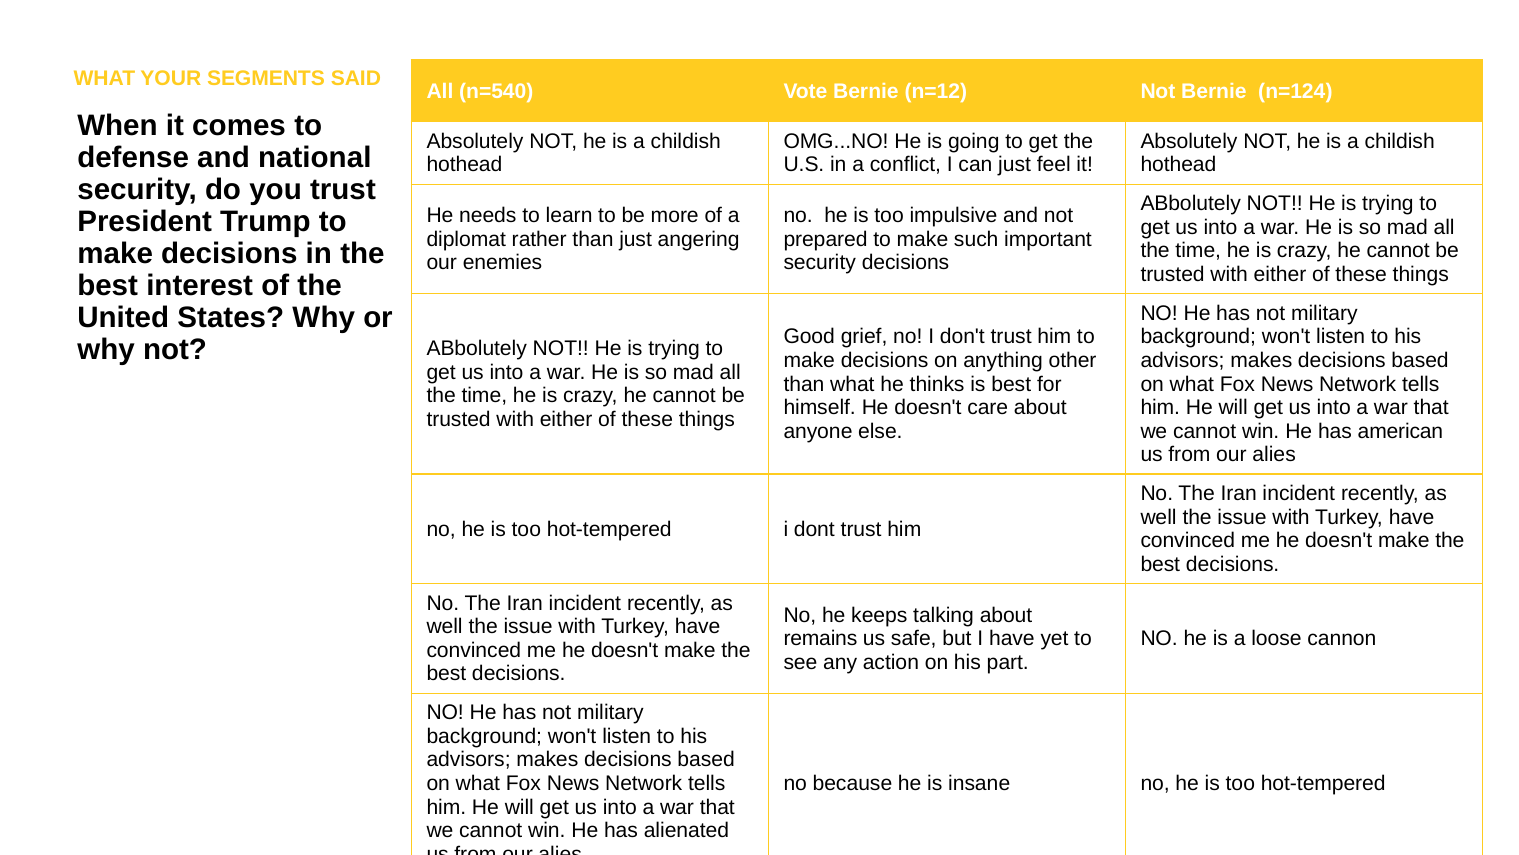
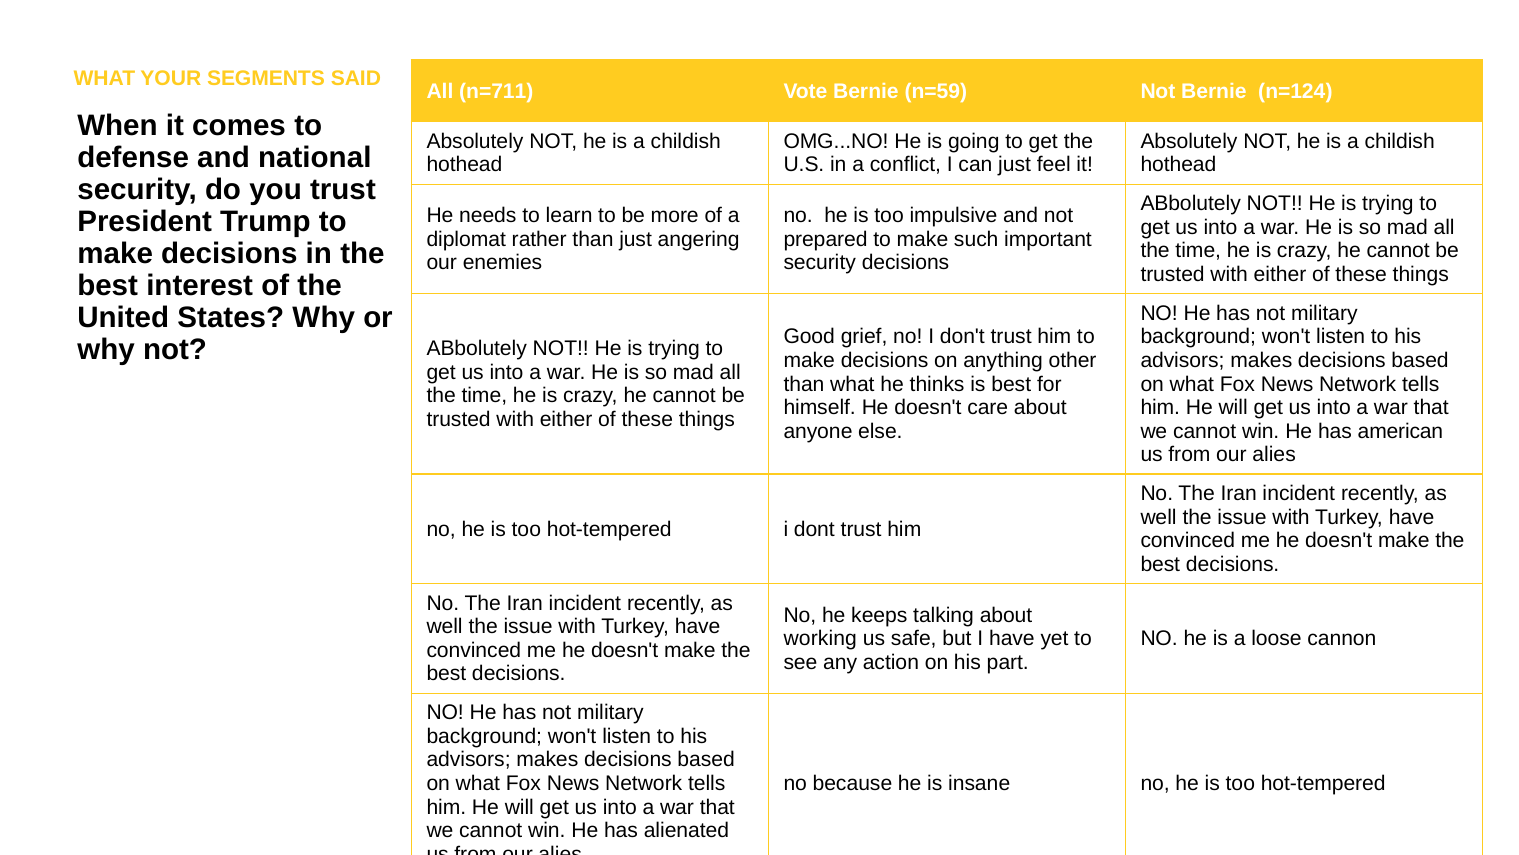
n=540: n=540 -> n=711
n=12: n=12 -> n=59
remains: remains -> working
